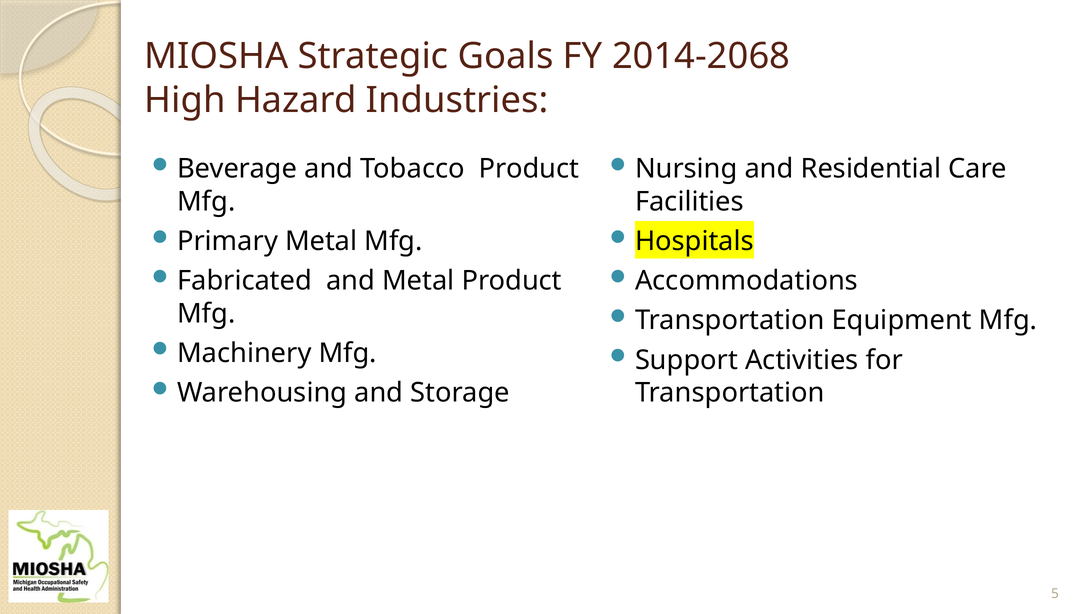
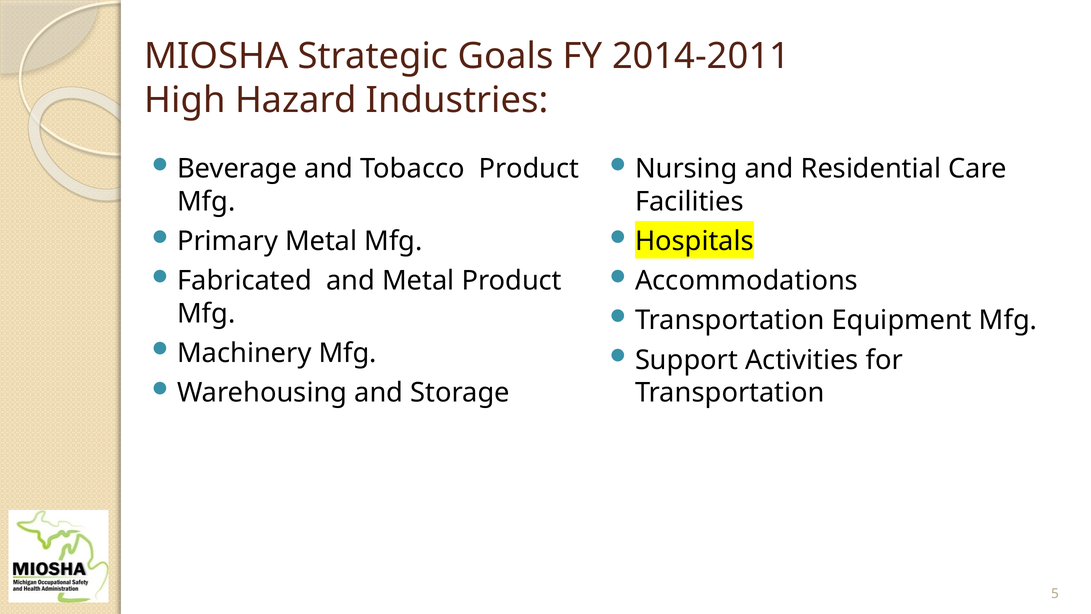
2014-2068: 2014-2068 -> 2014-2011
